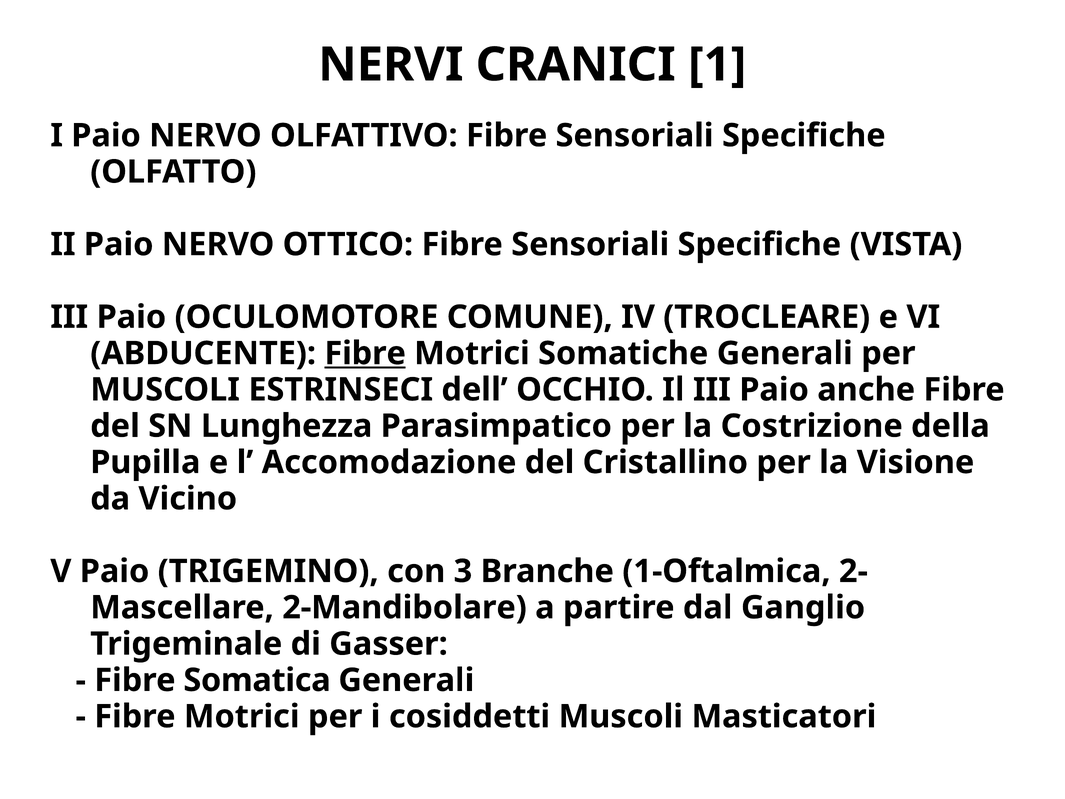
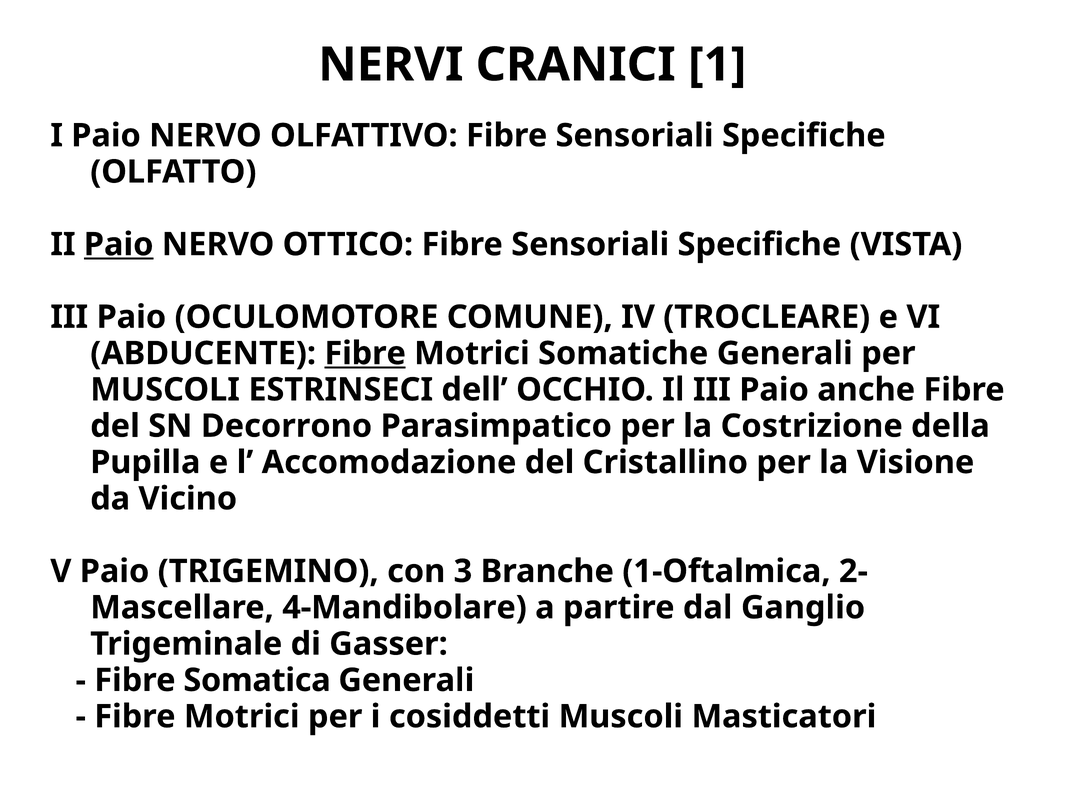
Paio at (119, 244) underline: none -> present
Lunghezza: Lunghezza -> Decorrono
2-Mandibolare: 2-Mandibolare -> 4-Mandibolare
